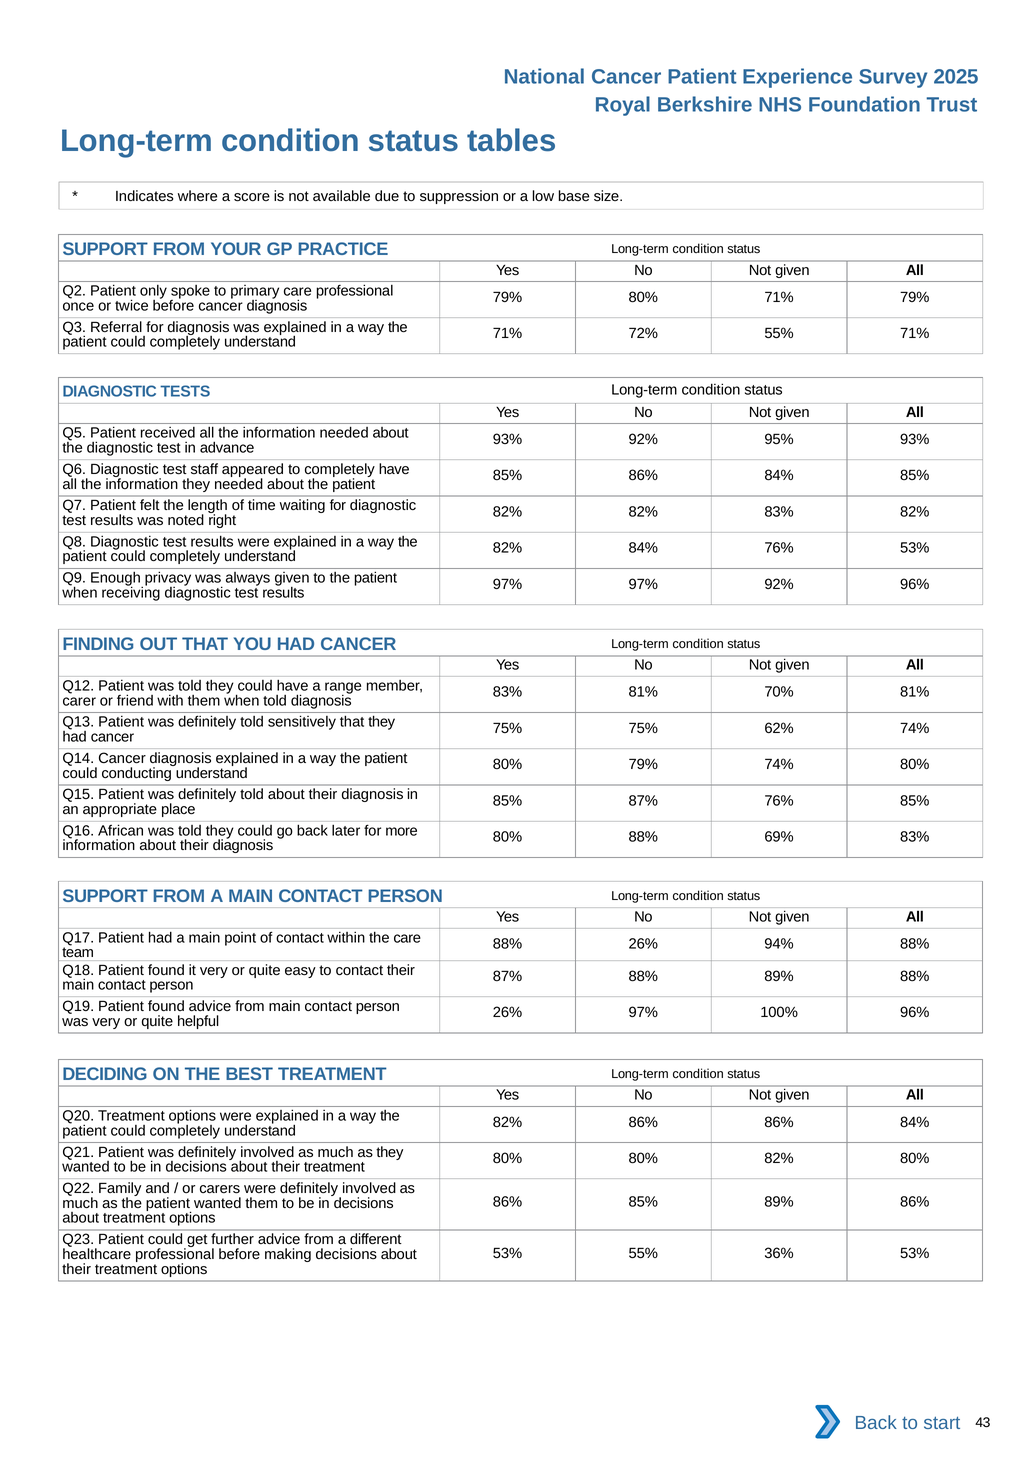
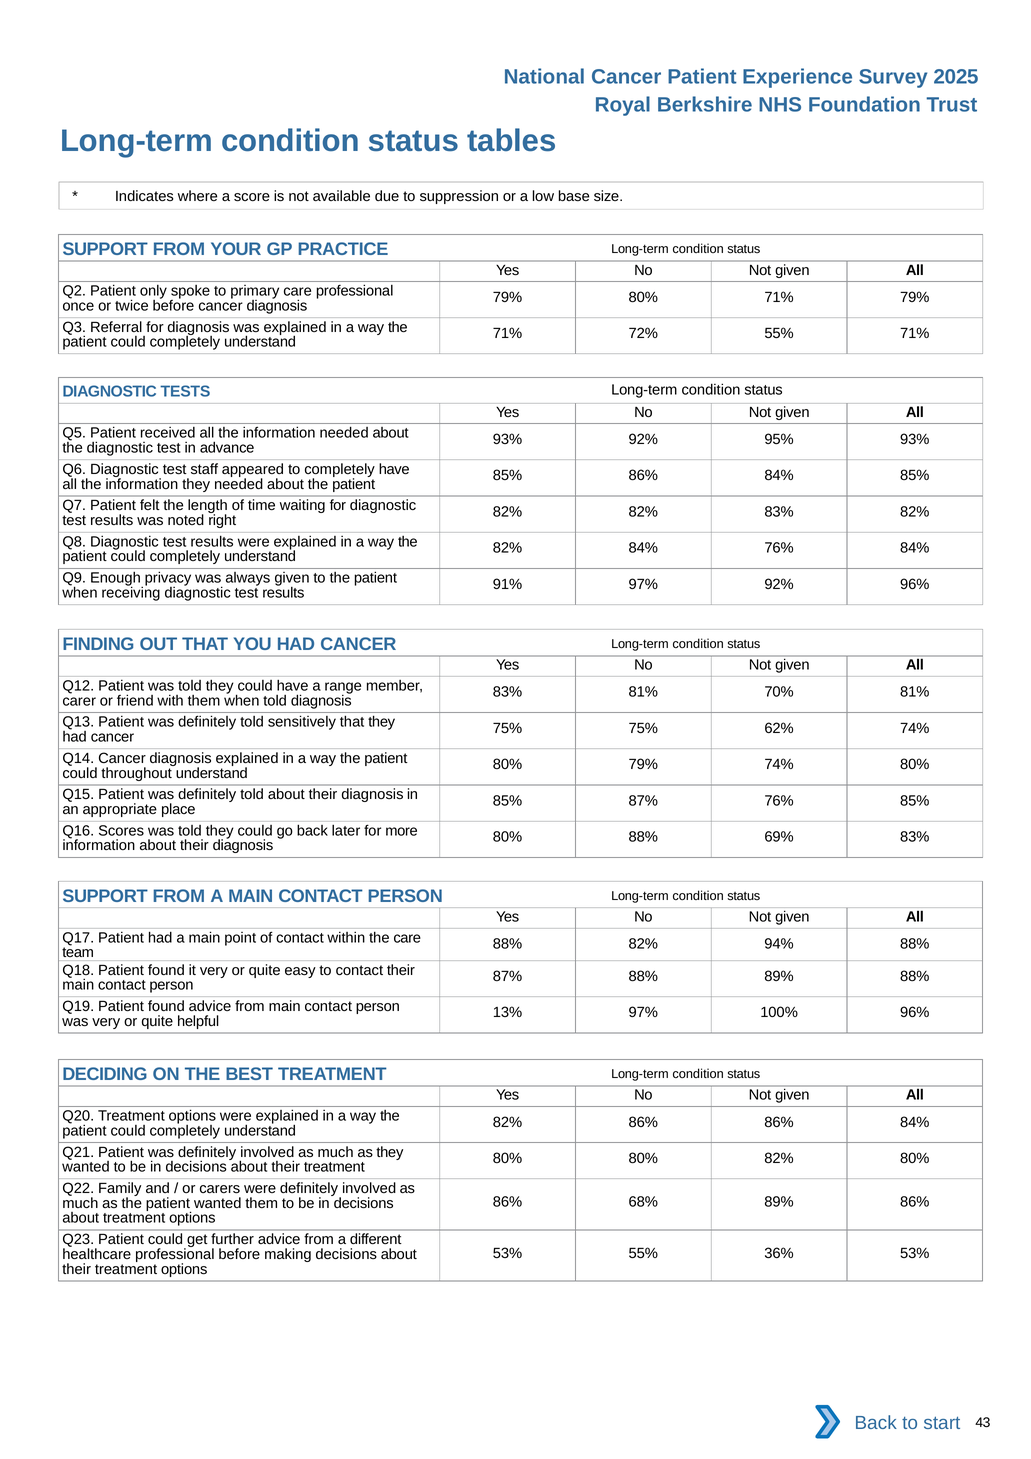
76% 53%: 53% -> 84%
97% at (508, 584): 97% -> 91%
conducting: conducting -> throughout
African: African -> Scores
88% 26%: 26% -> 82%
26% at (507, 1013): 26% -> 13%
86% 85%: 85% -> 68%
